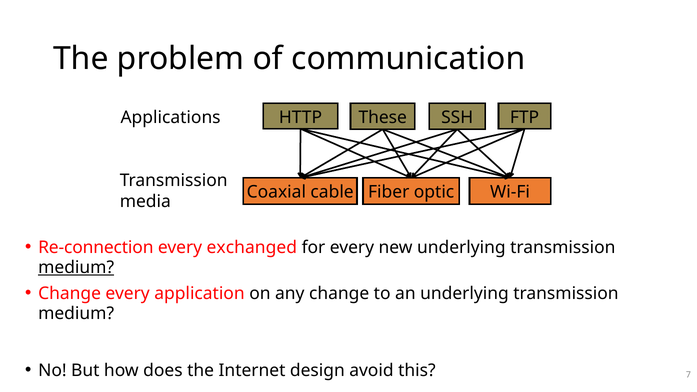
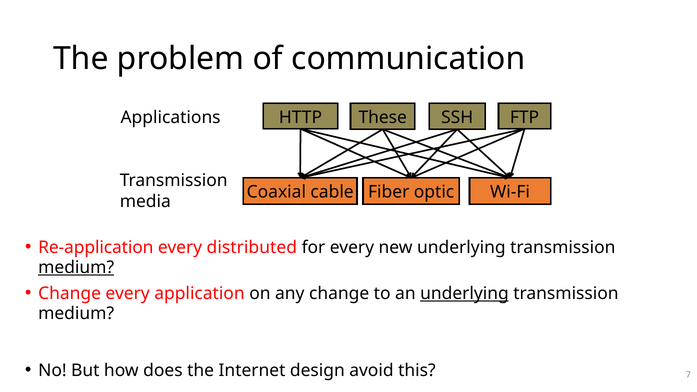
Re-connection: Re-connection -> Re-application
exchanged: exchanged -> distributed
underlying at (464, 294) underline: none -> present
